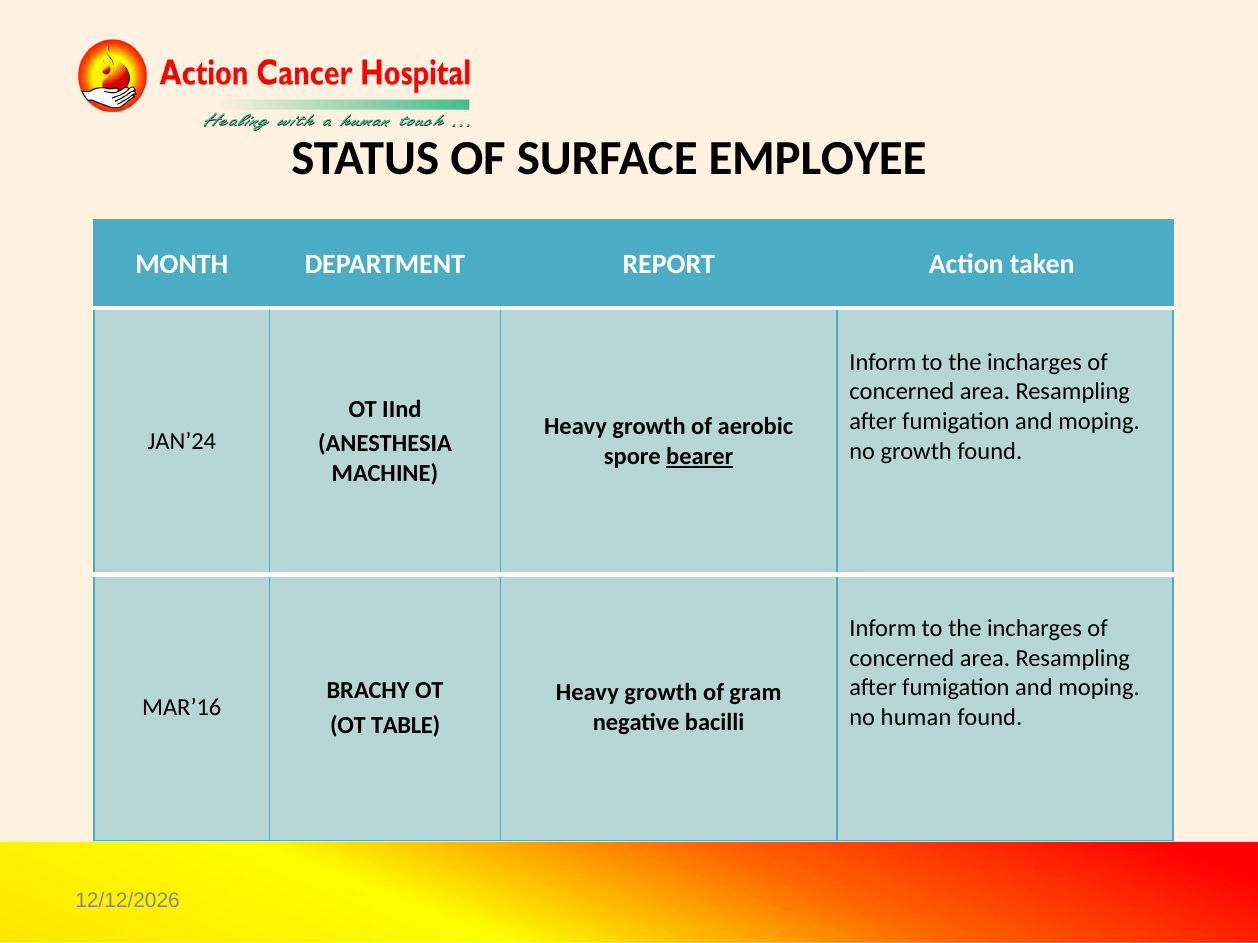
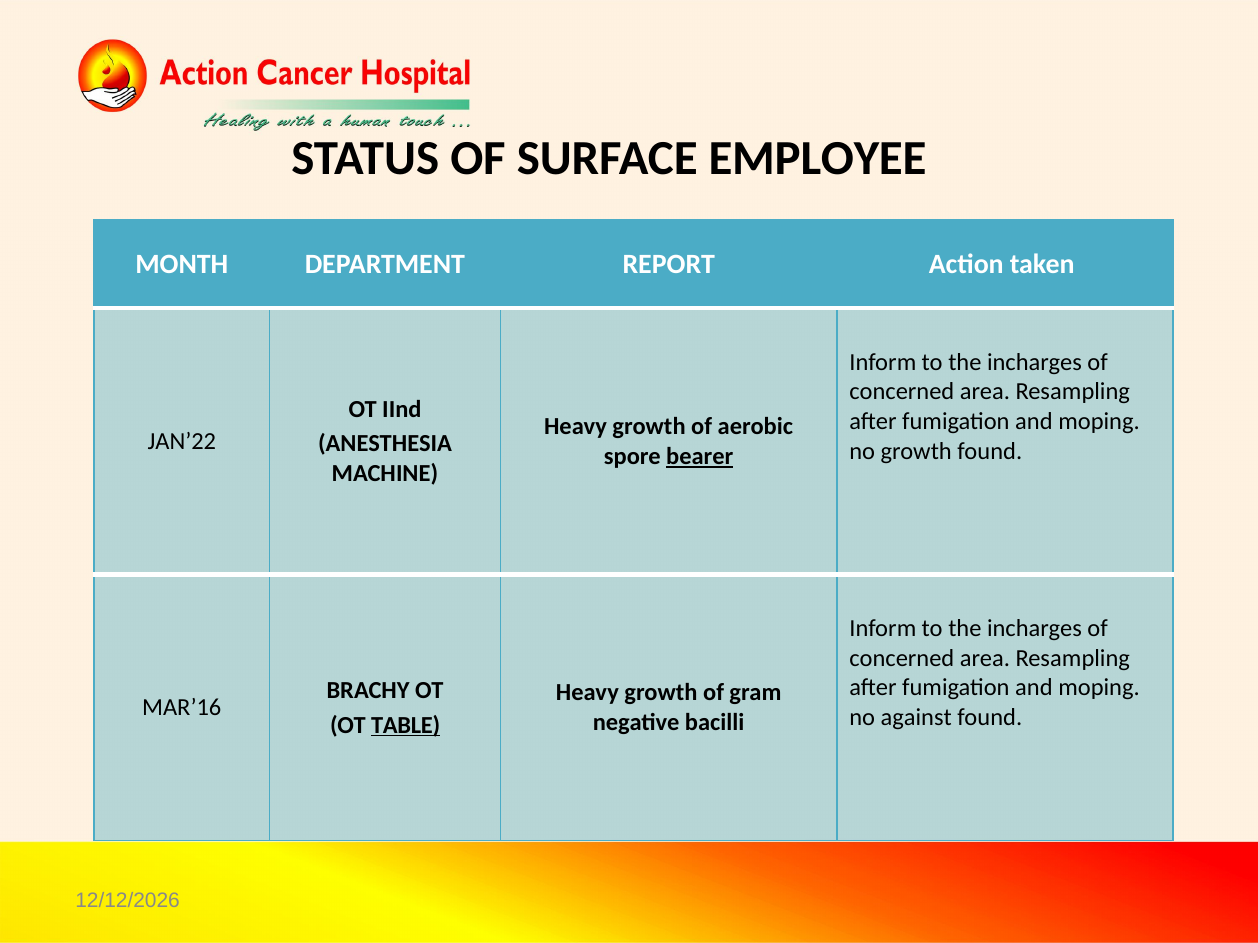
JAN’24: JAN’24 -> JAN’22
human: human -> against
TABLE underline: none -> present
